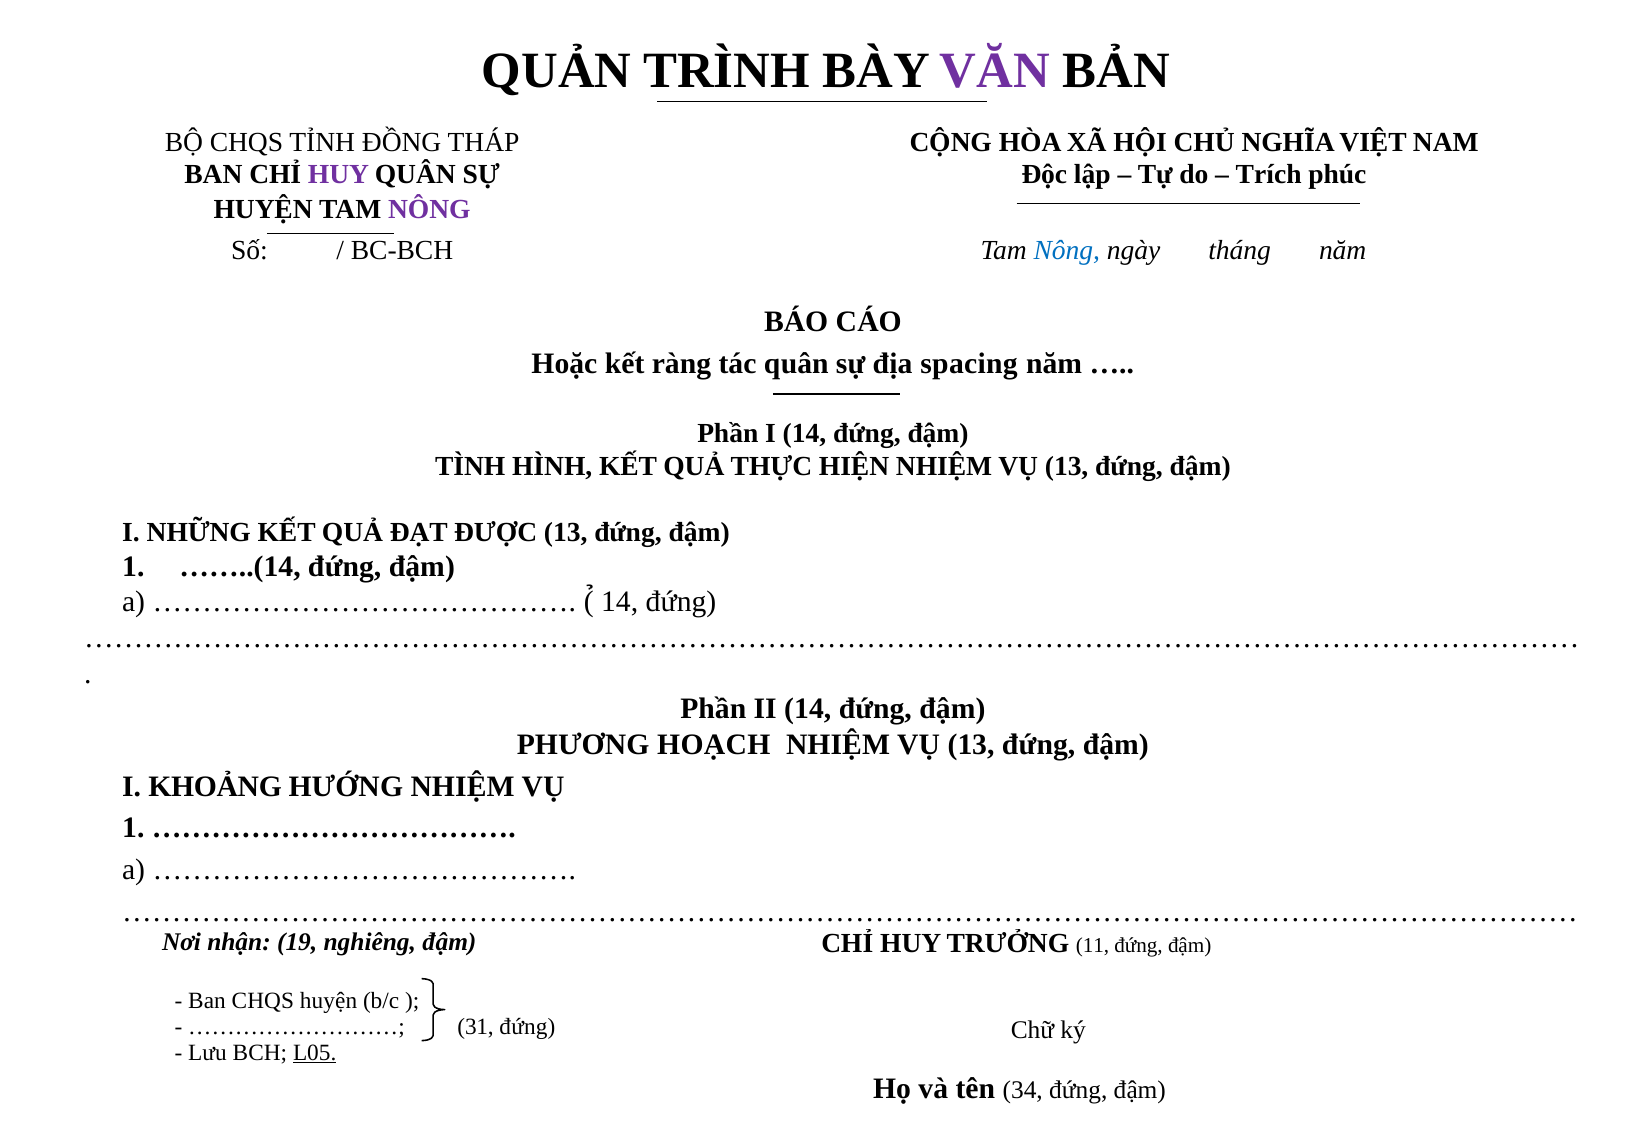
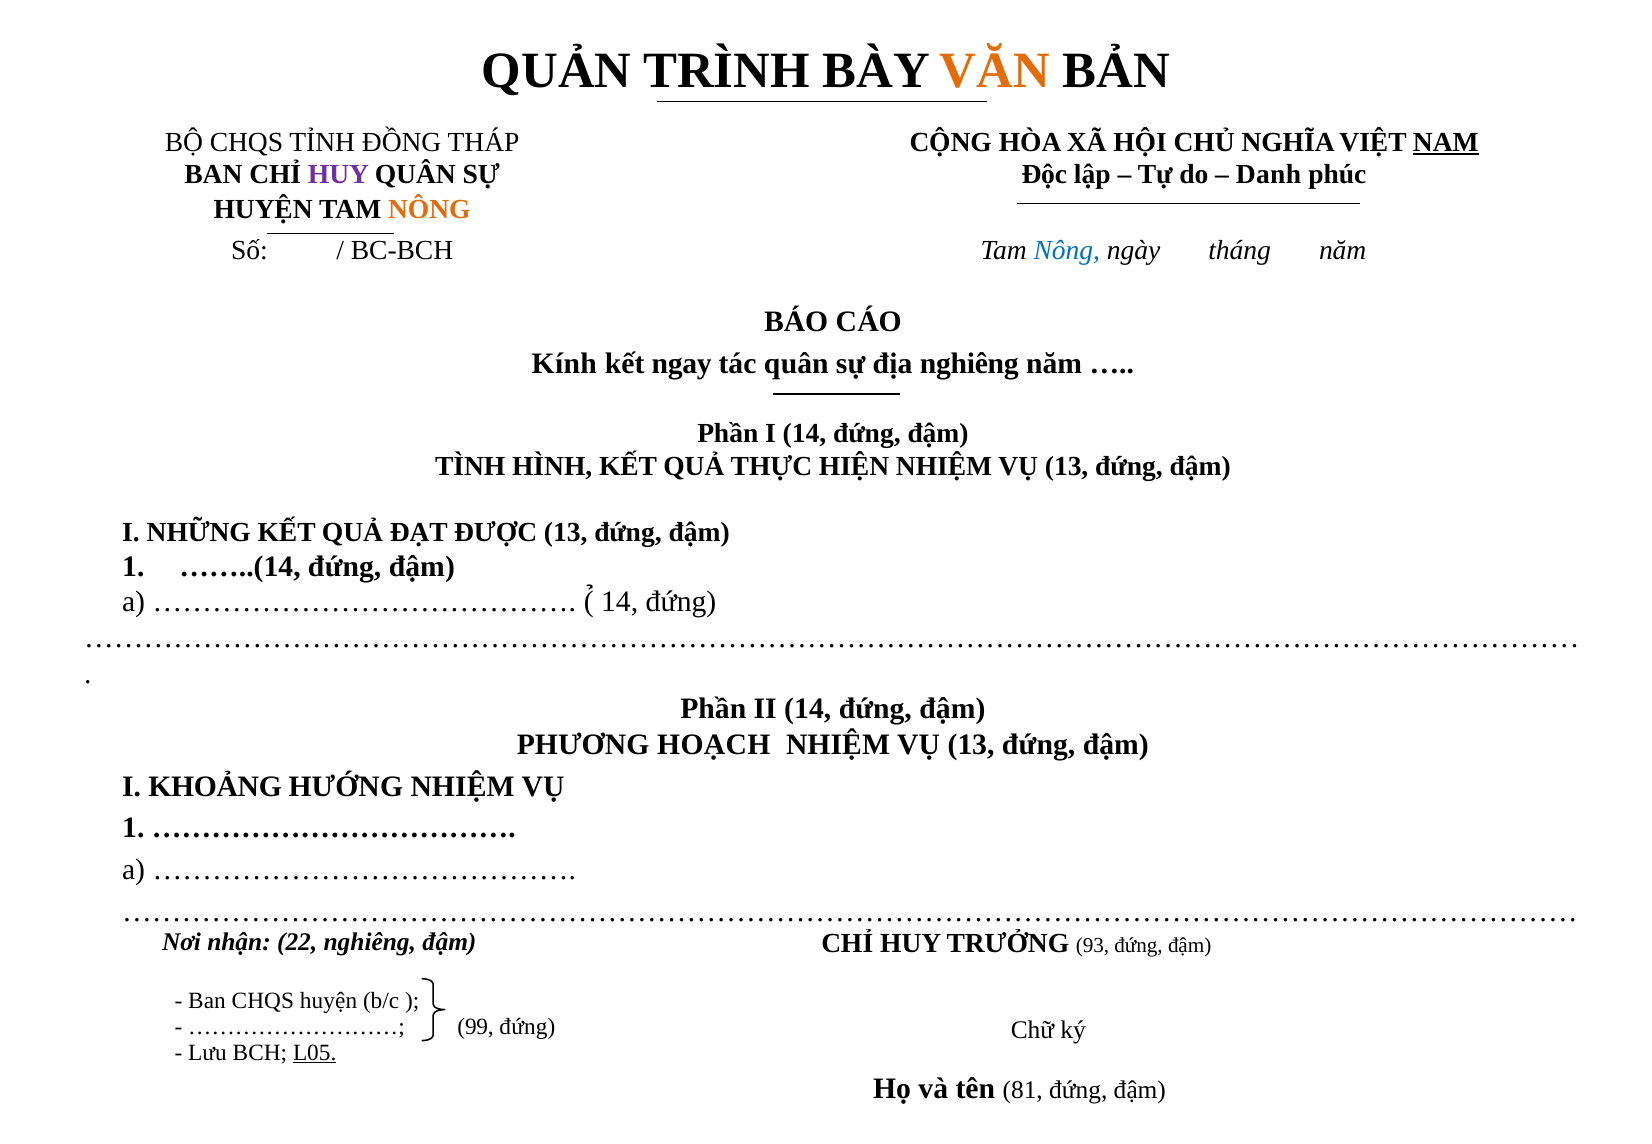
VĂN colour: purple -> orange
NAM underline: none -> present
Trích: Trích -> Danh
NÔNG at (429, 209) colour: purple -> orange
Hoặc: Hoặc -> Kính
ràng: ràng -> ngay
địa spacing: spacing -> nghiêng
19: 19 -> 22
11: 11 -> 93
31: 31 -> 99
34: 34 -> 81
